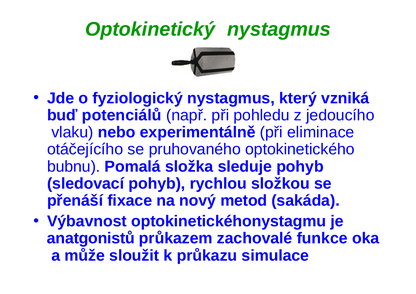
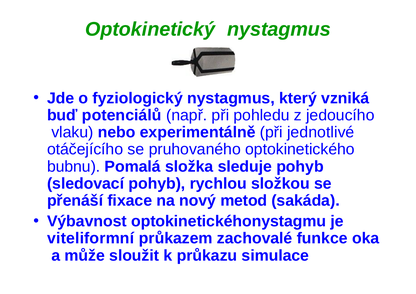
eliminace: eliminace -> jednotlivé
anatgonistů: anatgonistů -> viteliformní
